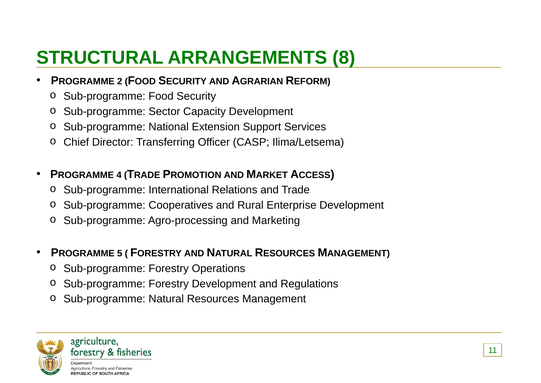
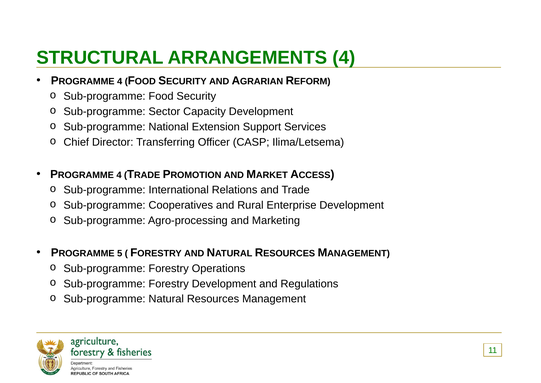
ARRANGEMENTS 8: 8 -> 4
2 at (120, 81): 2 -> 4
